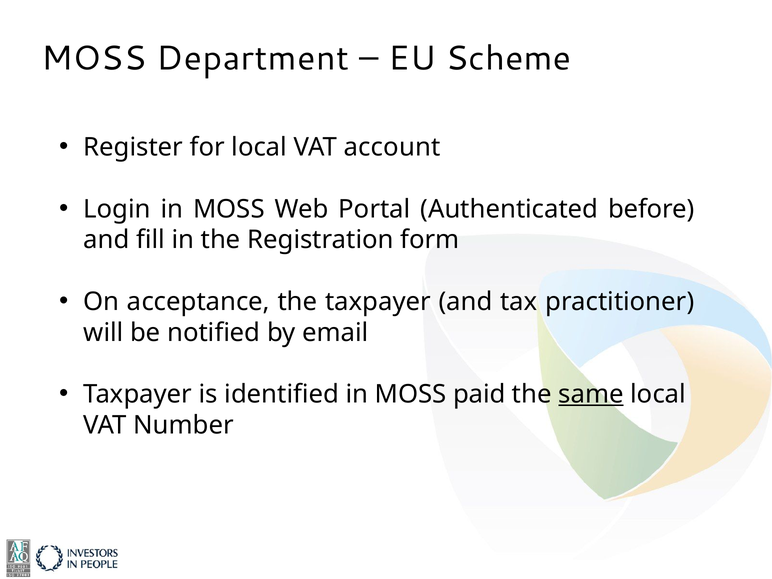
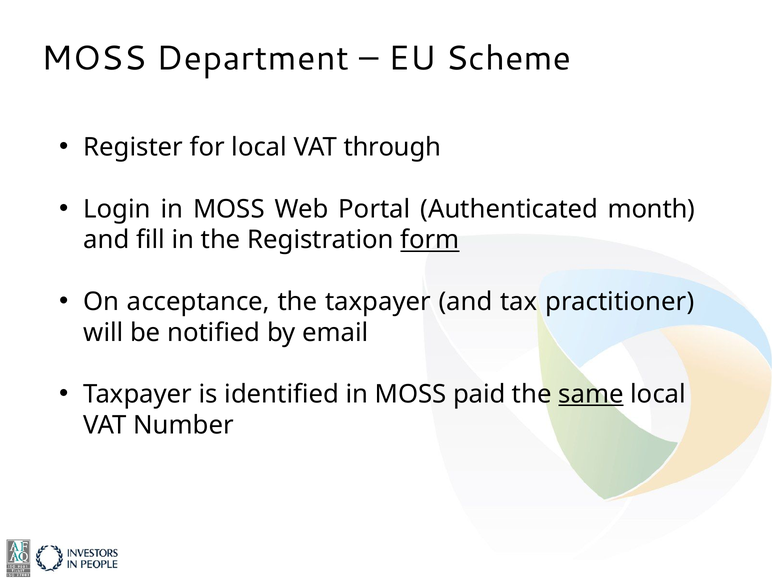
account: account -> through
before: before -> month
form underline: none -> present
